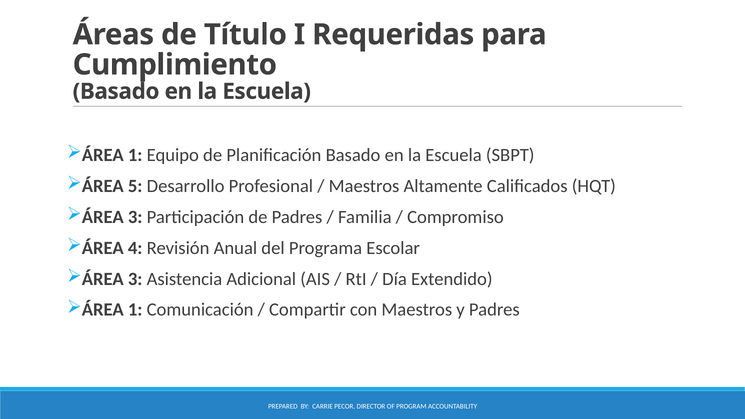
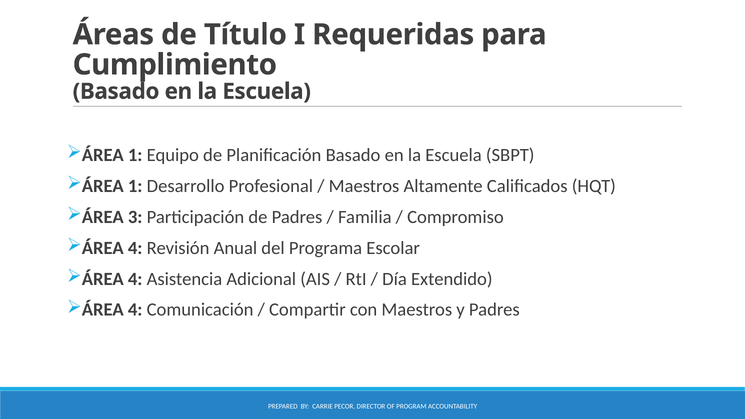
5 at (135, 186): 5 -> 1
3 at (135, 279): 3 -> 4
1 at (135, 310): 1 -> 4
